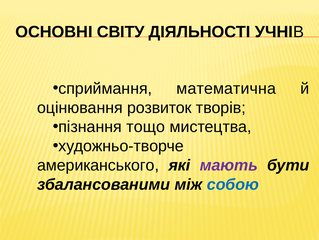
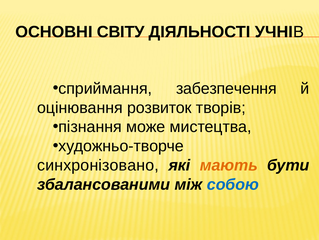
математична: математична -> забезпечення
тощо: тощо -> може
американського: американського -> синхронізовано
мають colour: purple -> orange
